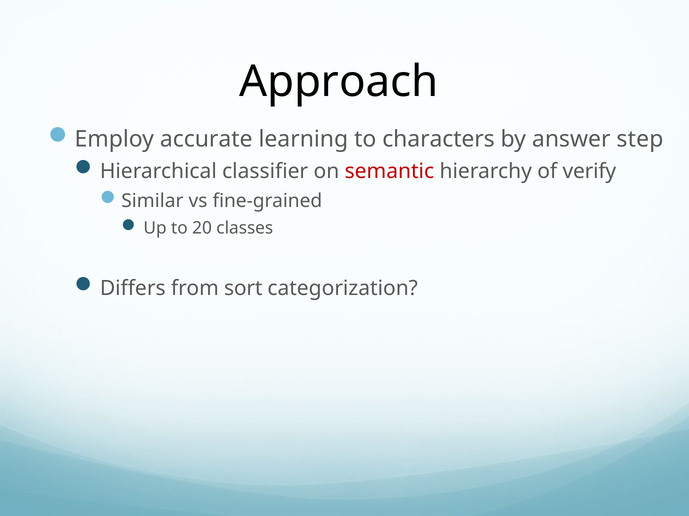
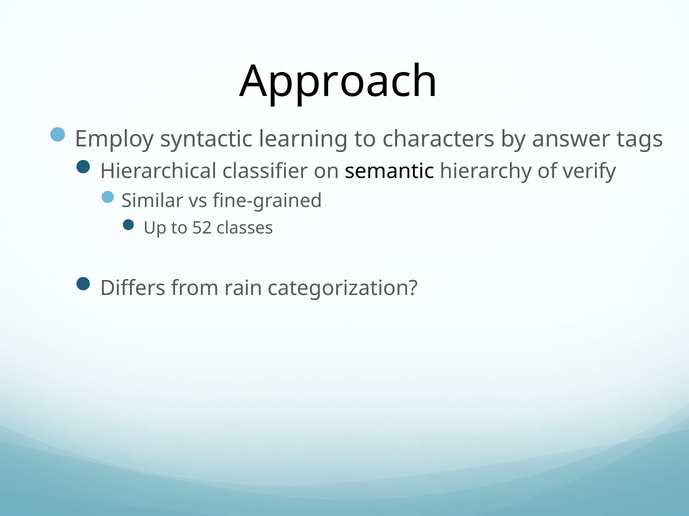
accurate: accurate -> syntactic
step: step -> tags
semantic colour: red -> black
20: 20 -> 52
sort: sort -> rain
